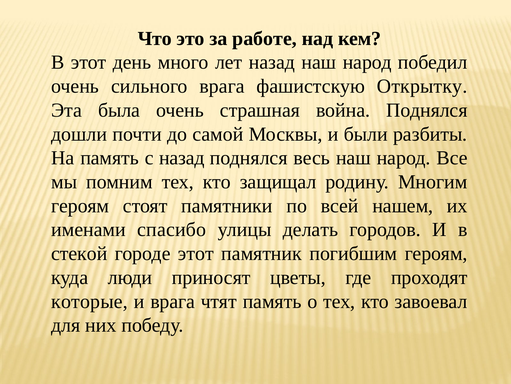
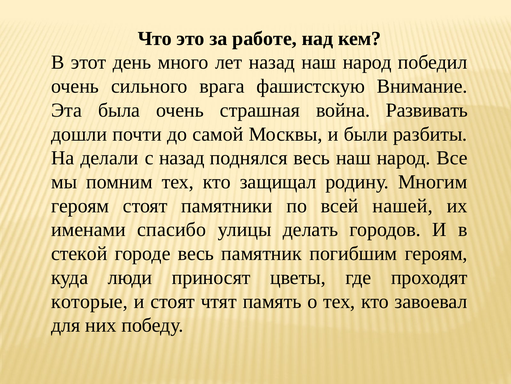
Открытку: Открытку -> Внимание
война Поднялся: Поднялся -> Развивать
На память: память -> делали
нашем: нашем -> нашей
городе этот: этот -> весь
и врага: врага -> стоят
